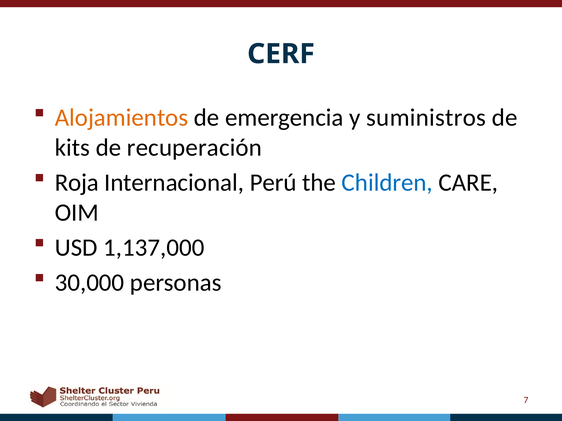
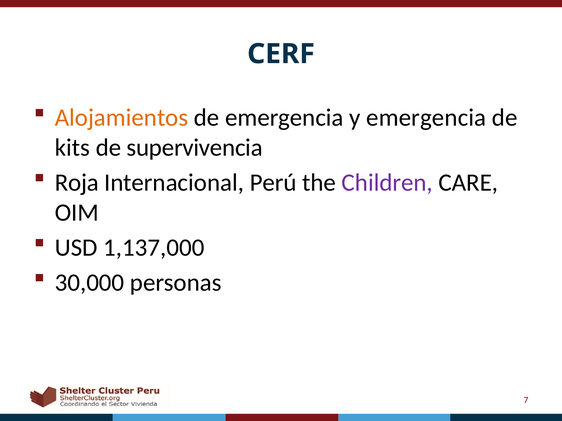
y suministros: suministros -> emergencia
recuperación: recuperación -> supervivencia
Children colour: blue -> purple
